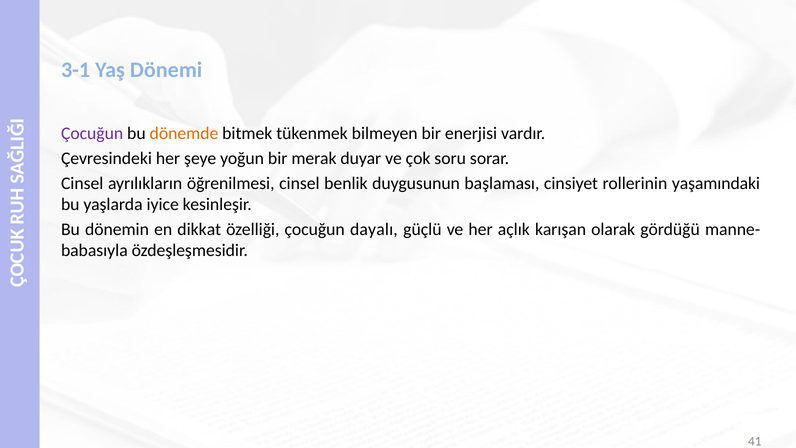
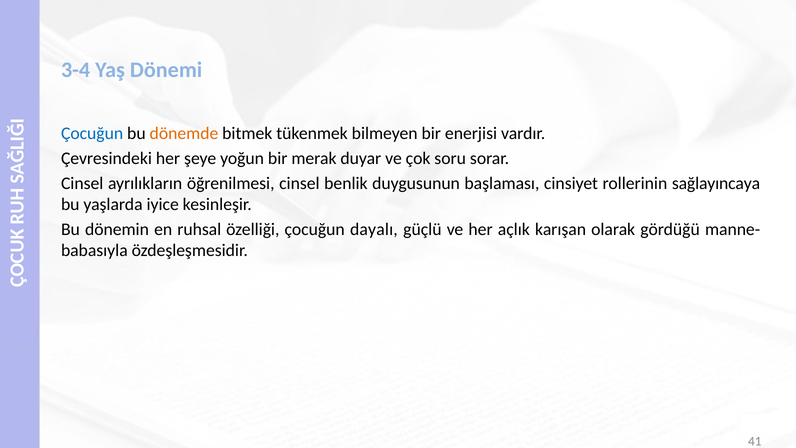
3-1: 3-1 -> 3-4
Çocuğun at (92, 134) colour: purple -> blue
yaşamındaki: yaşamındaki -> sağlayıncaya
dikkat: dikkat -> ruhsal
